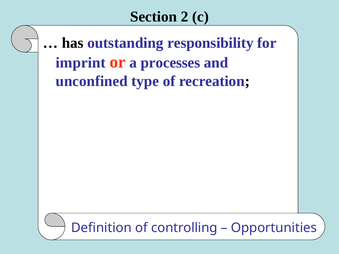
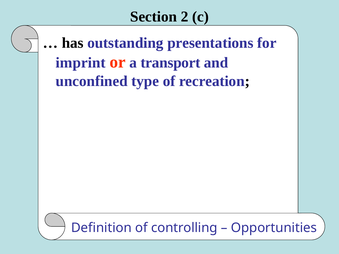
responsibility: responsibility -> presentations
processes: processes -> transport
